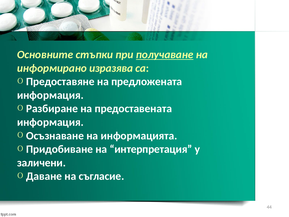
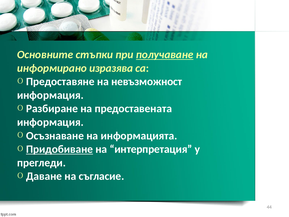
предложената: предложената -> невъзможност
Придобиване underline: none -> present
заличени: заличени -> прегледи
